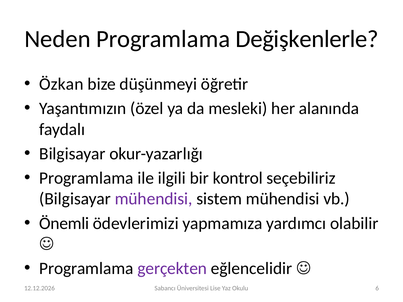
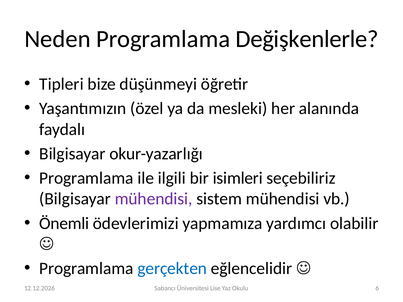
Özkan: Özkan -> Tipleri
kontrol: kontrol -> isimleri
gerçekten colour: purple -> blue
